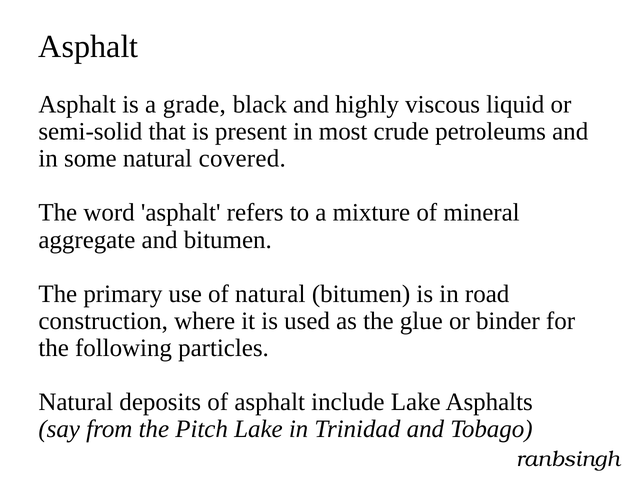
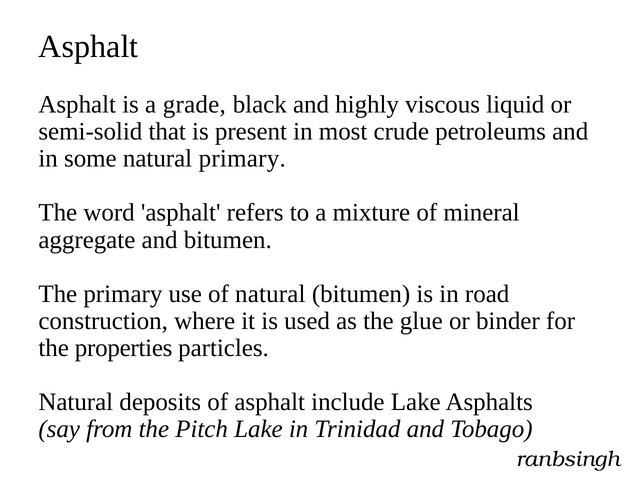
natural covered: covered -> primary
following: following -> properties
